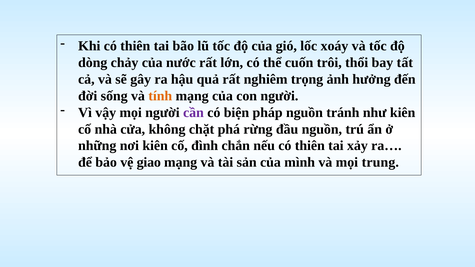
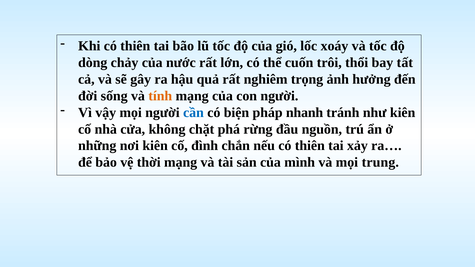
cần colour: purple -> blue
pháp nguồn: nguồn -> nhanh
giao: giao -> thời
